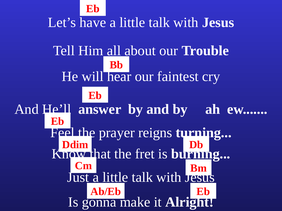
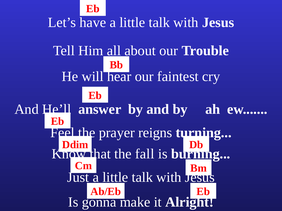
fret: fret -> fall
